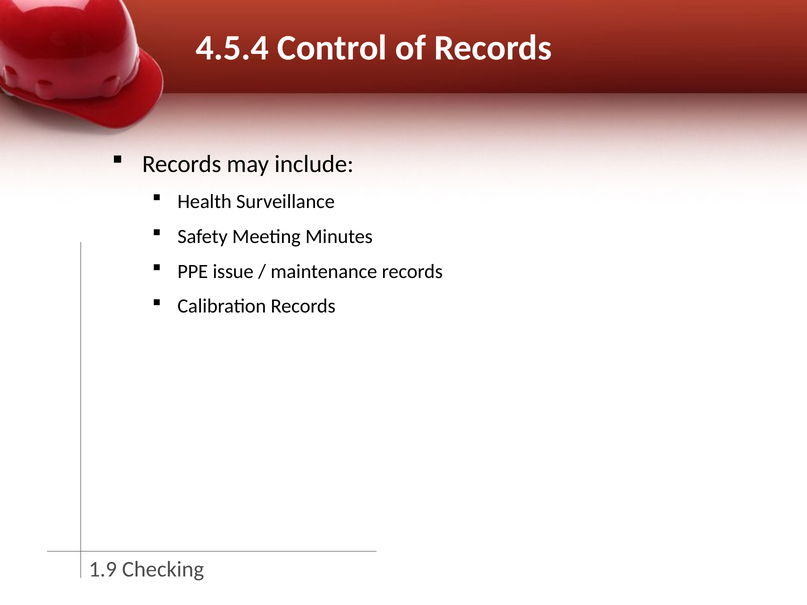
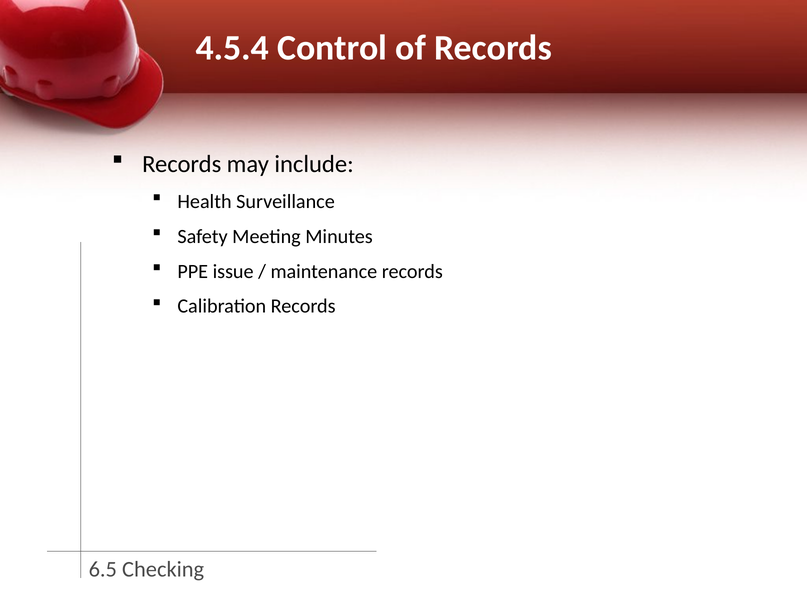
1.9: 1.9 -> 6.5
